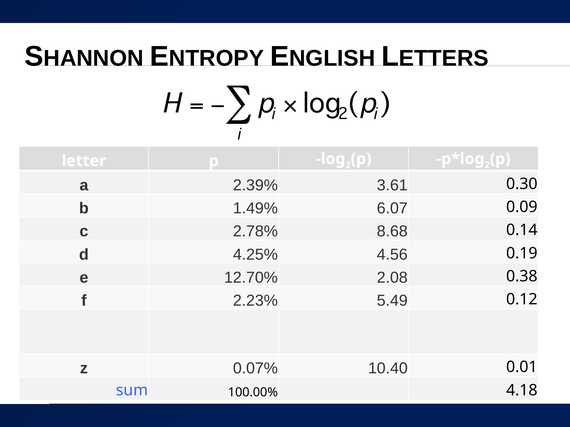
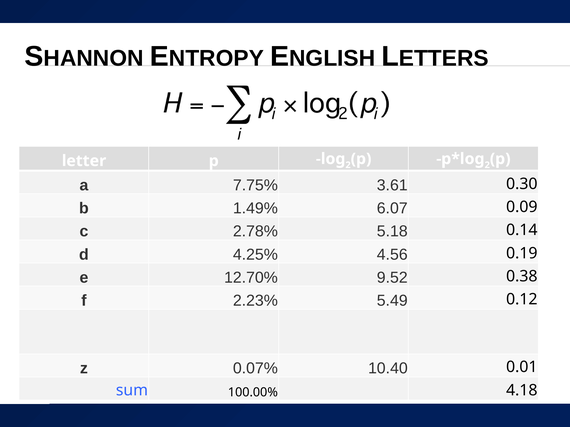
2.39%: 2.39% -> 7.75%
8.68: 8.68 -> 5.18
2.08: 2.08 -> 9.52
